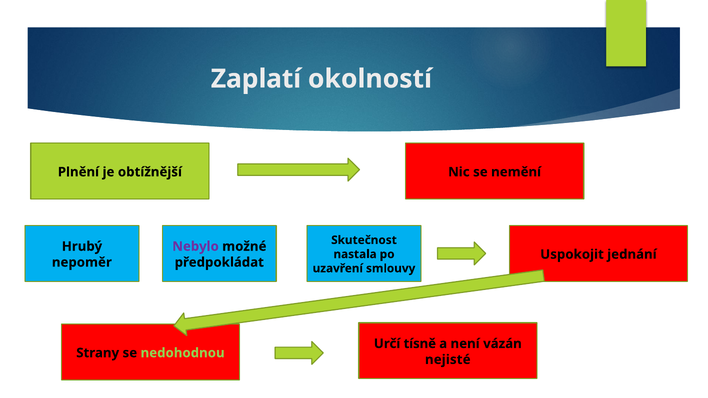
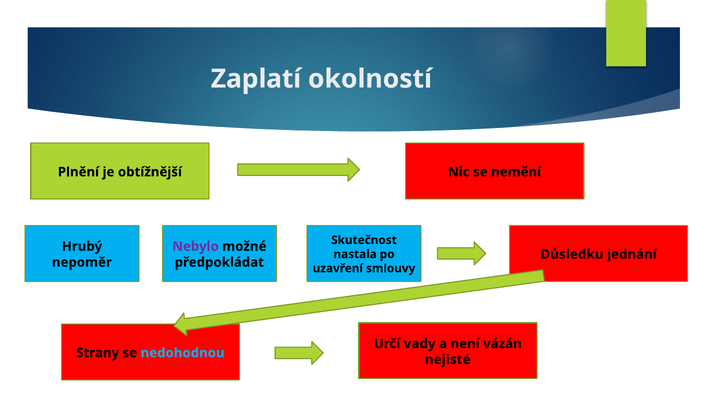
Uspokojit: Uspokojit -> Důsledku
tísně: tísně -> vady
nedohodnou colour: light green -> light blue
